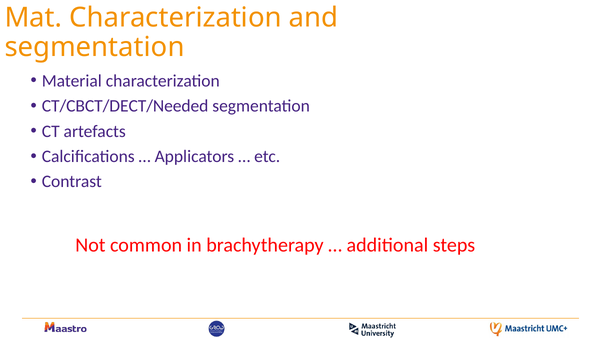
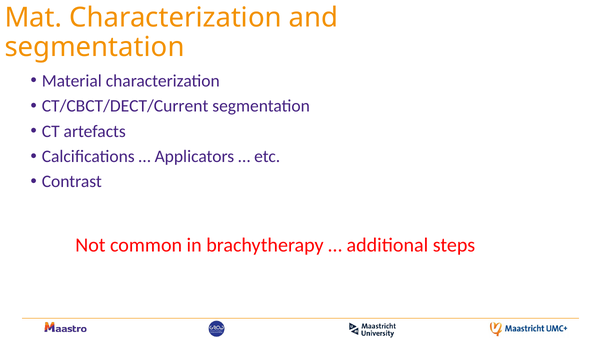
CT/CBCT/DECT/Needed: CT/CBCT/DECT/Needed -> CT/CBCT/DECT/Current
